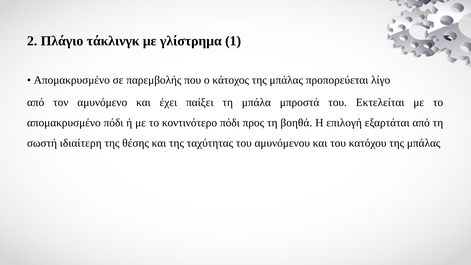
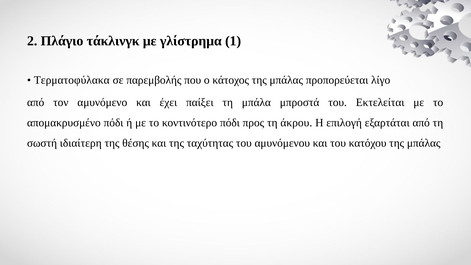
Απομακρυσμένο at (72, 80): Απομακρυσμένο -> Τερματοφύλακα
βοηθά: βοηθά -> άκρου
